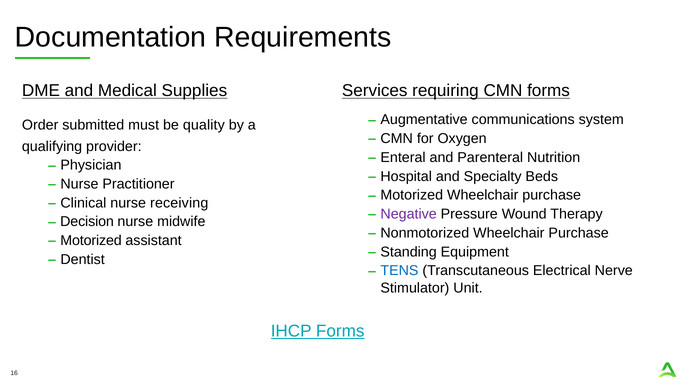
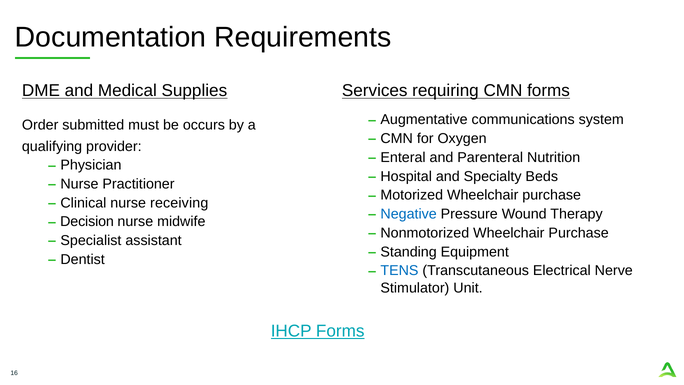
quality: quality -> occurs
Negative colour: purple -> blue
Motorized at (91, 240): Motorized -> Specialist
